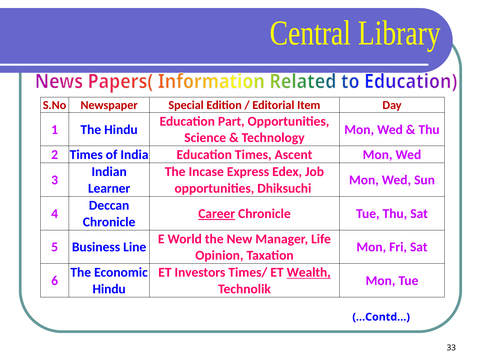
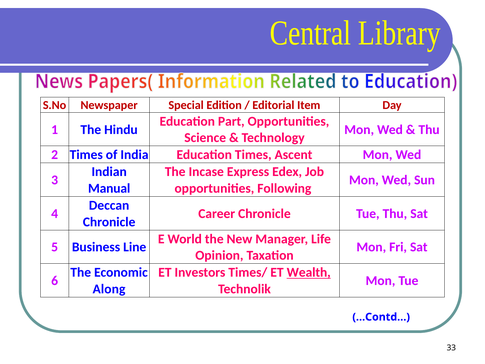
Learner: Learner -> Manual
Dhiksuchi: Dhiksuchi -> Following
Career underline: present -> none
Hindu at (109, 289): Hindu -> Along
